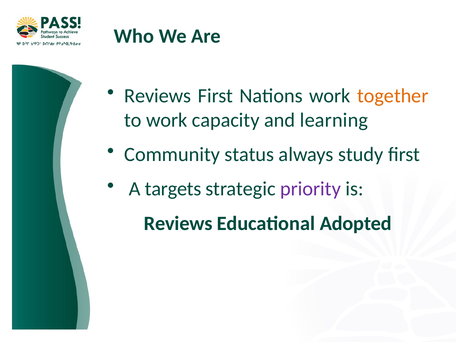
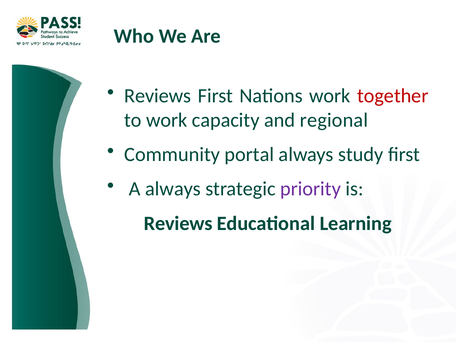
together colour: orange -> red
learning: learning -> regional
status: status -> portal
A targets: targets -> always
Adopted: Adopted -> Learning
